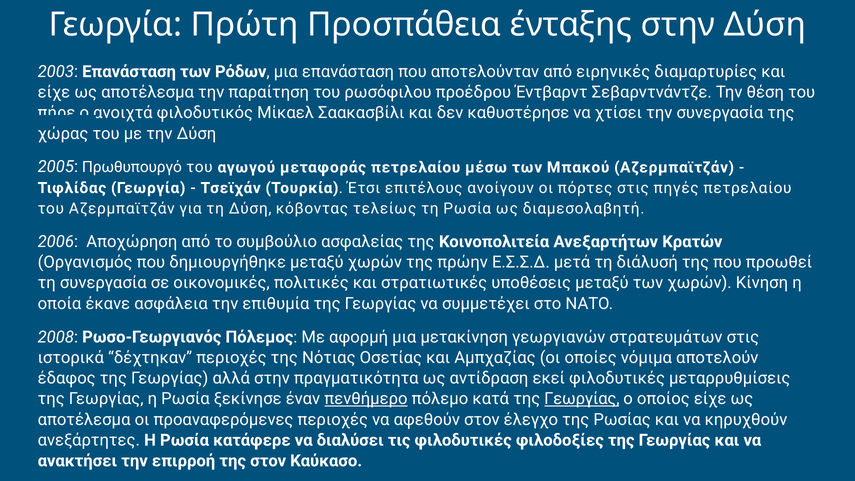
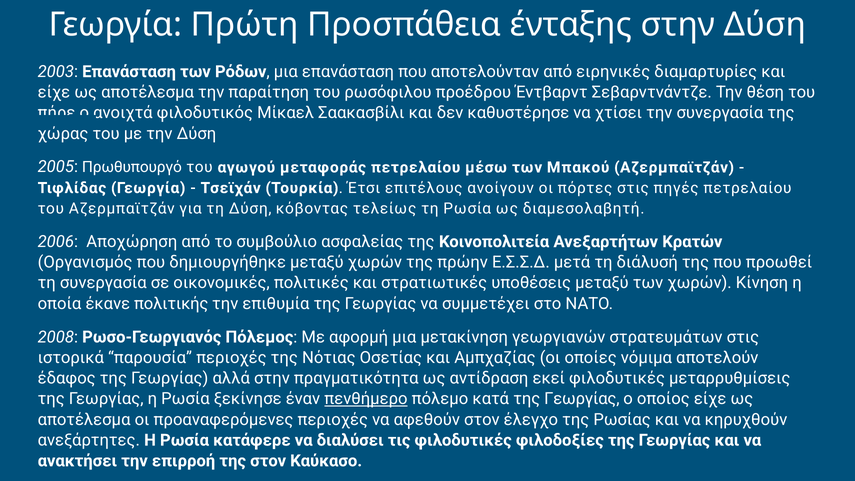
ασφάλεια: ασφάλεια -> πολιτικής
δέχτηκαν: δέχτηκαν -> παρουσία
Γεωργίας at (582, 399) underline: present -> none
